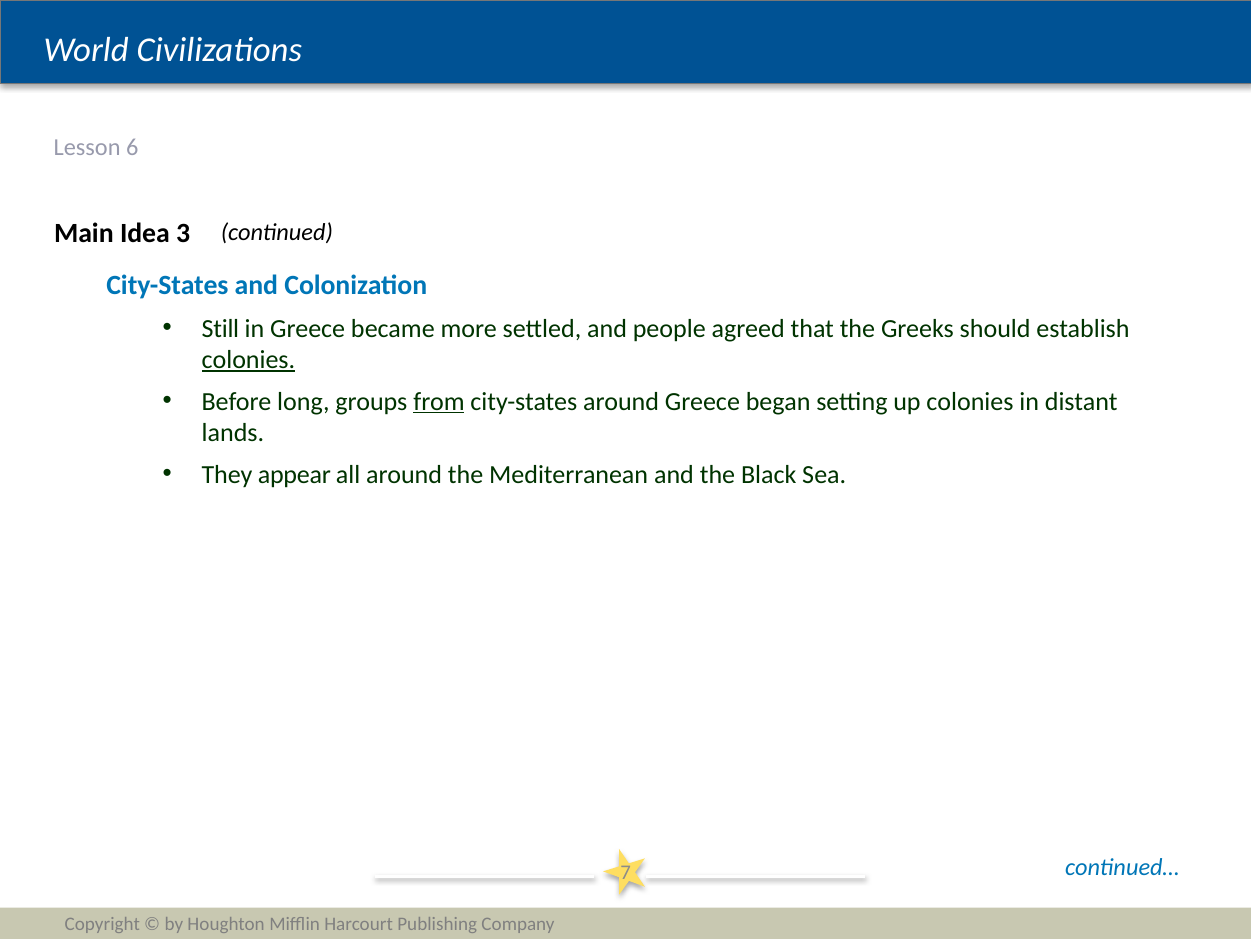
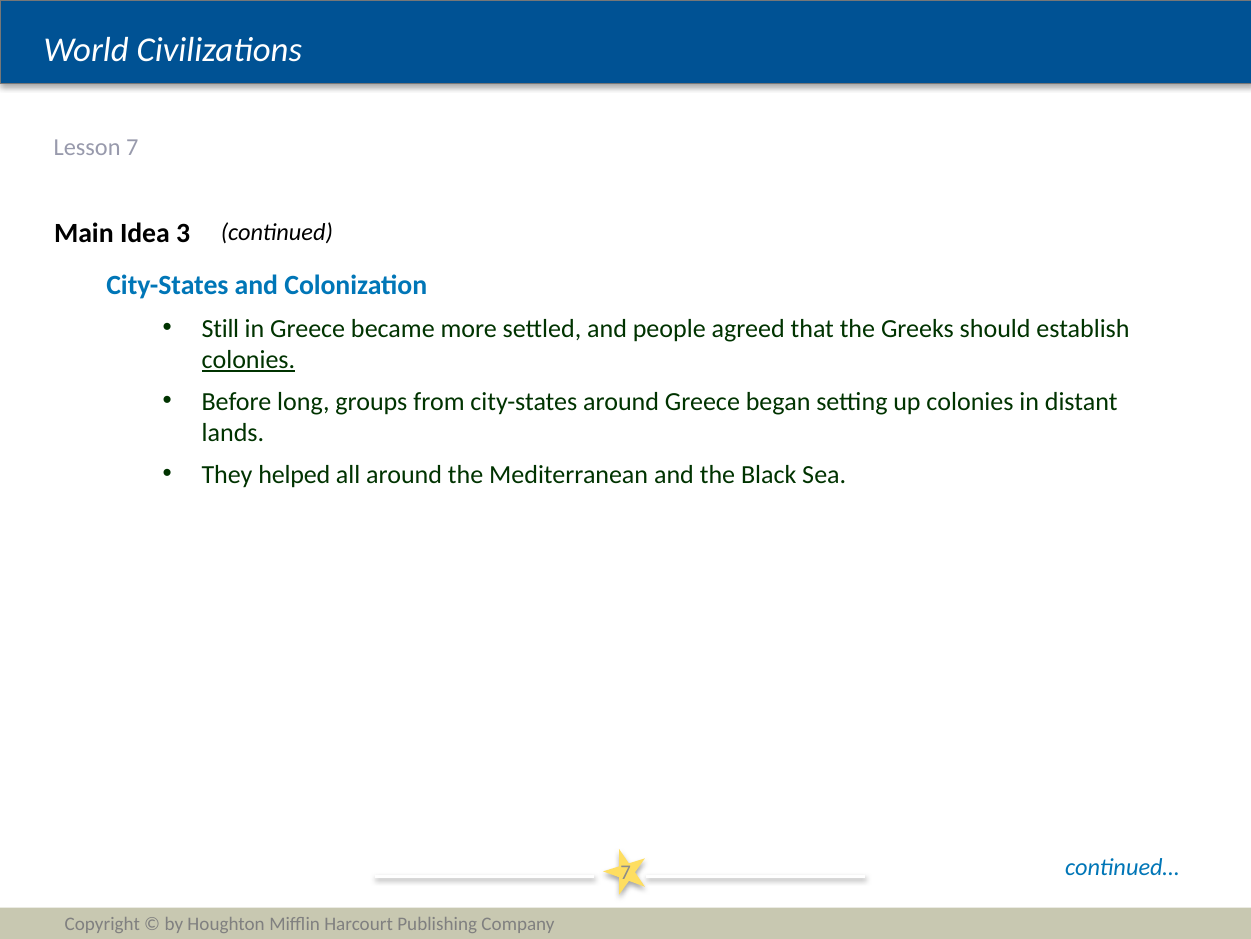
Lesson 6: 6 -> 7
from underline: present -> none
appear: appear -> helped
